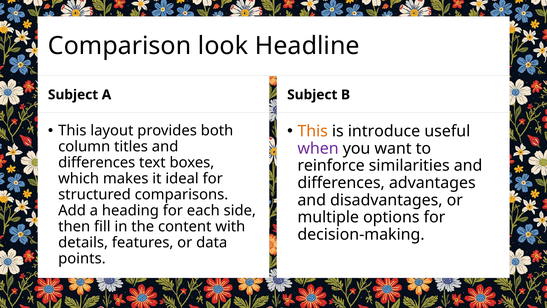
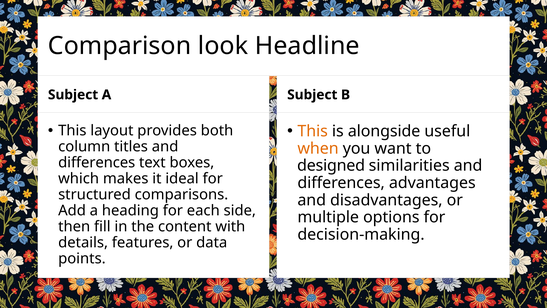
introduce: introduce -> alongside
when colour: purple -> orange
reinforce: reinforce -> designed
